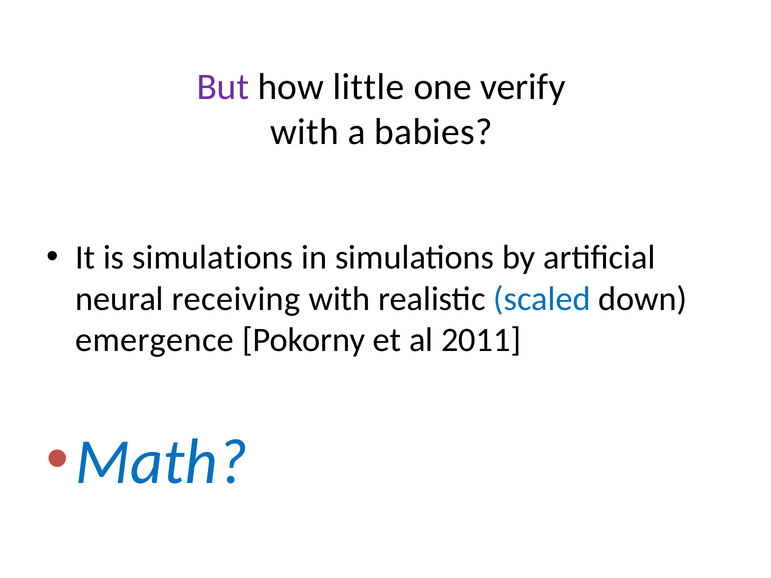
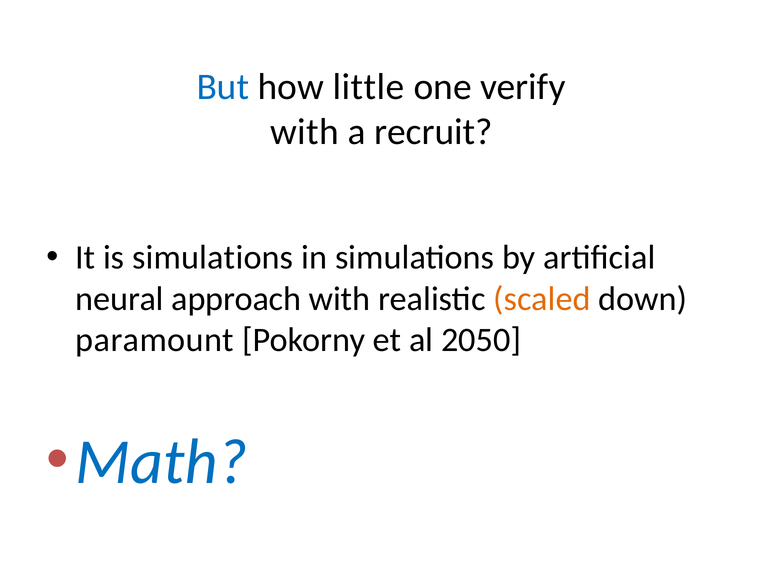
But colour: purple -> blue
babies: babies -> recruit
receiving: receiving -> approach
scaled colour: blue -> orange
emergence: emergence -> paramount
2011: 2011 -> 2050
